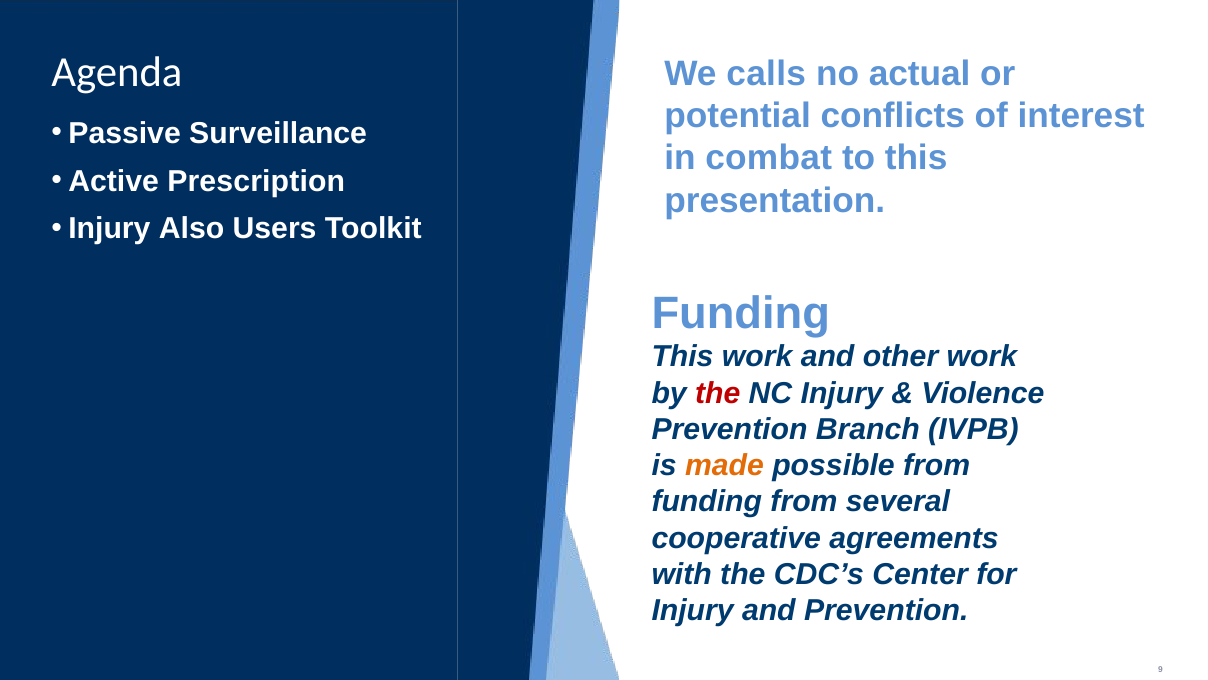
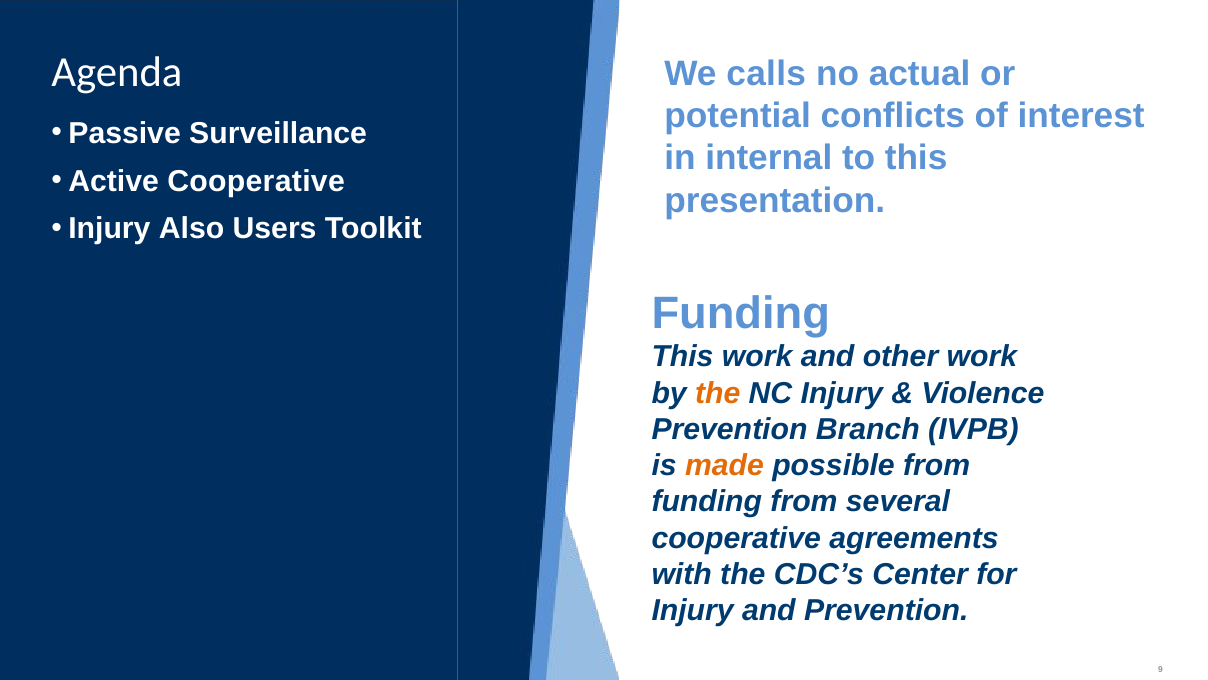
combat: combat -> internal
Active Prescription: Prescription -> Cooperative
the at (718, 393) colour: red -> orange
